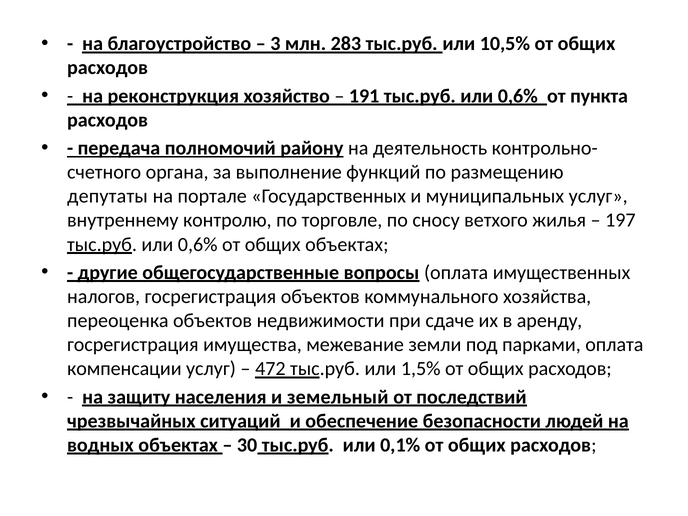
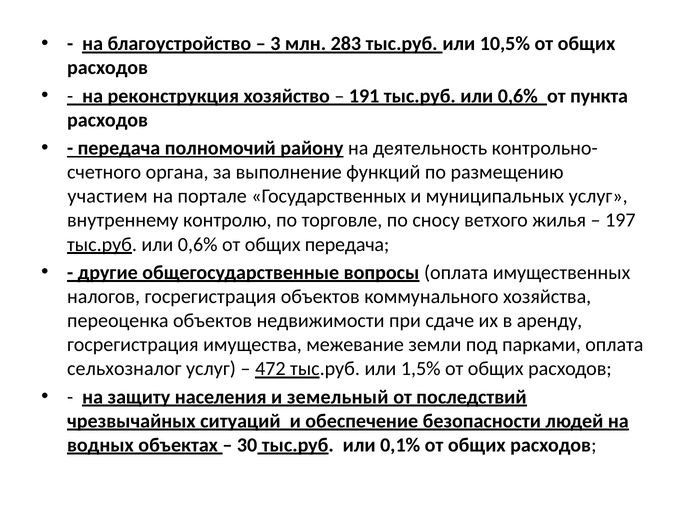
депутаты: депутаты -> участием
общих объектах: объектах -> передача
компенсации: компенсации -> сельхозналог
